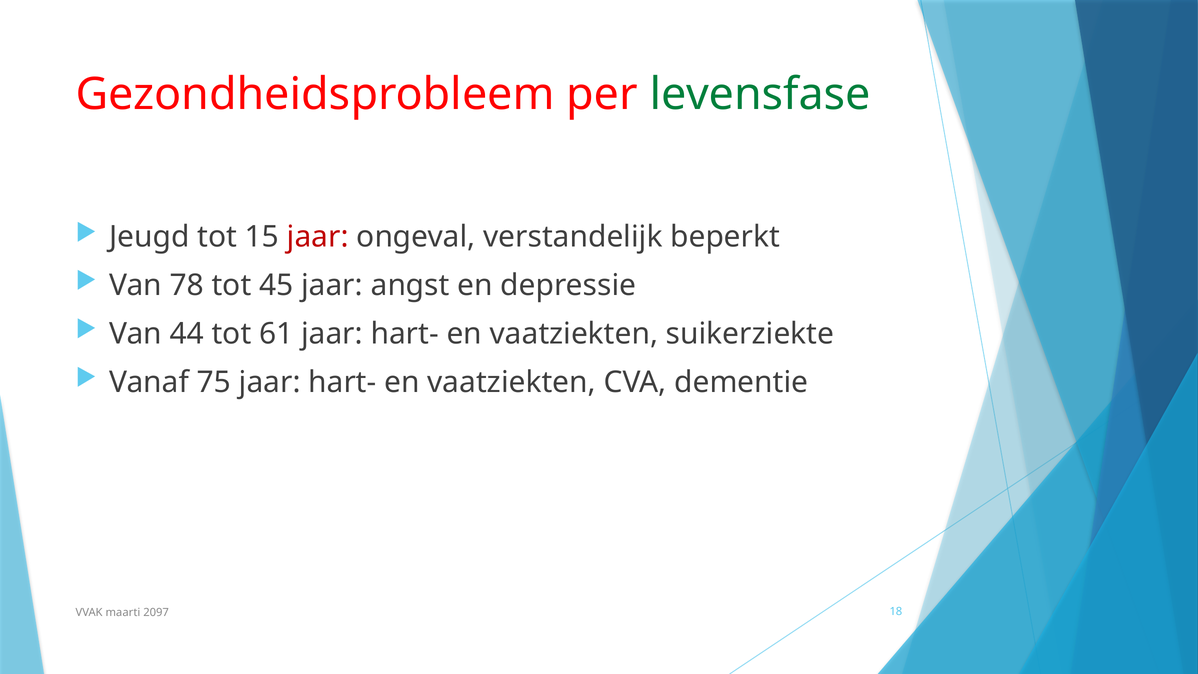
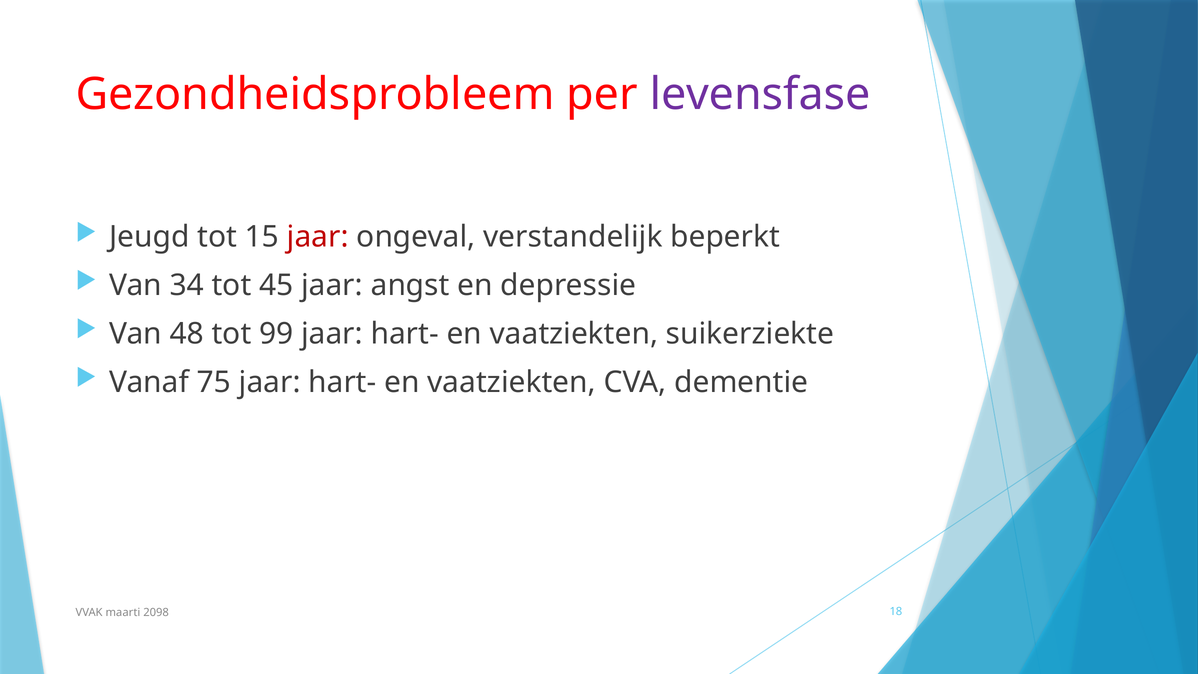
levensfase colour: green -> purple
78: 78 -> 34
44: 44 -> 48
61: 61 -> 99
2097: 2097 -> 2098
